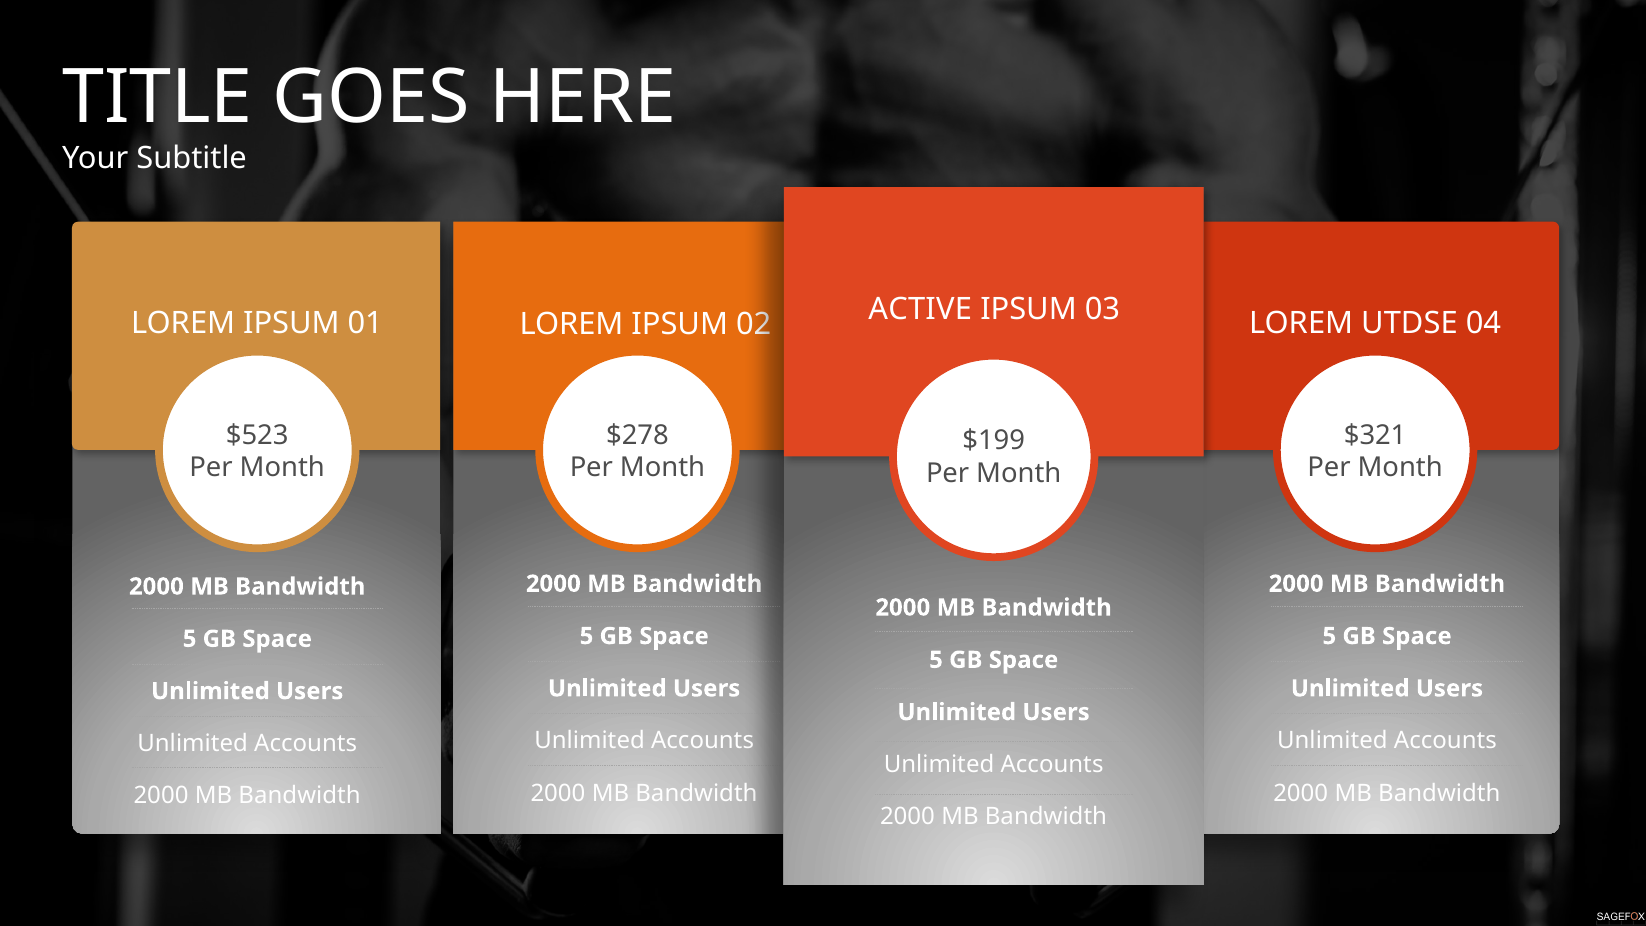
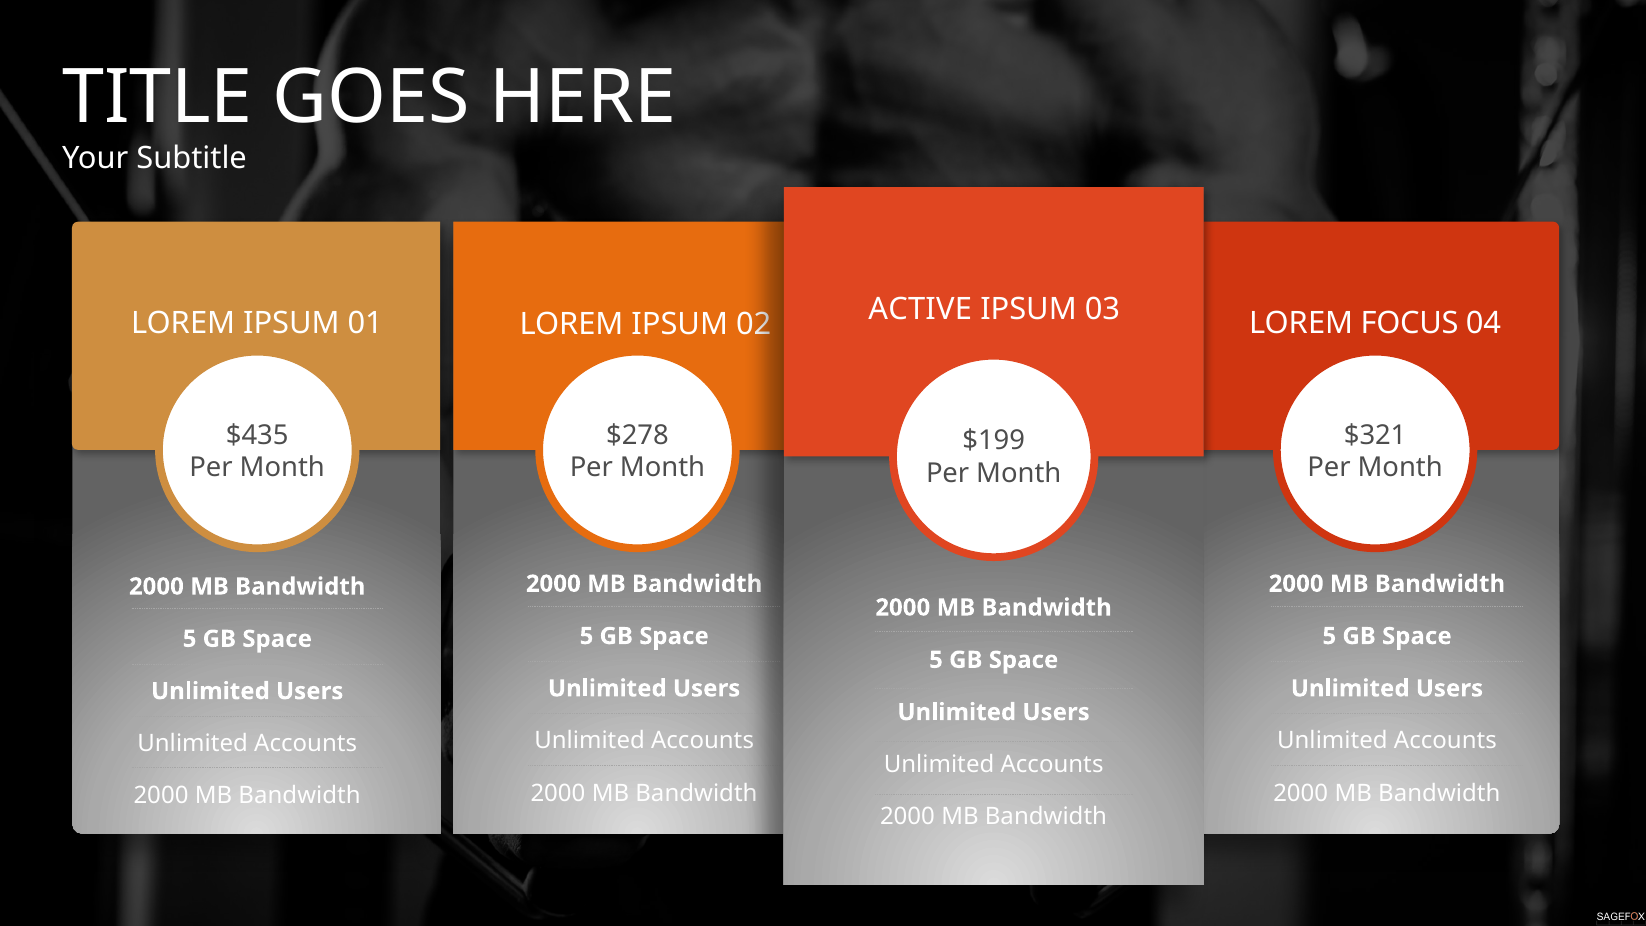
UTDSE: UTDSE -> FOCUS
$523: $523 -> $435
